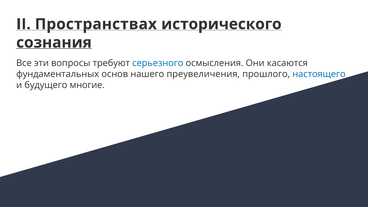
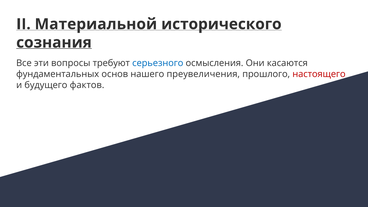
Пространствах: Пространствах -> Материальной
настоящего colour: blue -> red
многие: многие -> фактов
